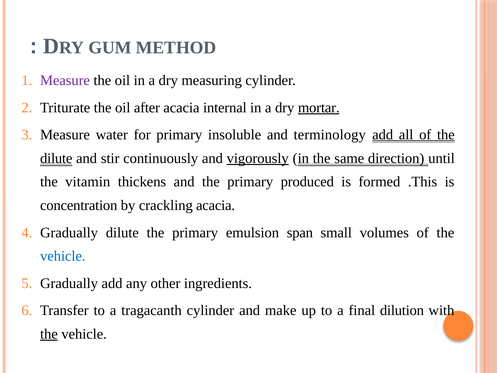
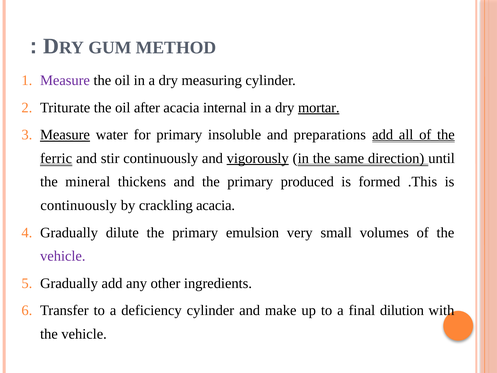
Measure at (65, 135) underline: none -> present
terminology: terminology -> preparations
dilute at (56, 158): dilute -> ferric
vitamin: vitamin -> mineral
concentration at (79, 205): concentration -> continuously
span: span -> very
vehicle at (63, 256) colour: blue -> purple
tragacanth: tragacanth -> deficiency
the at (49, 334) underline: present -> none
